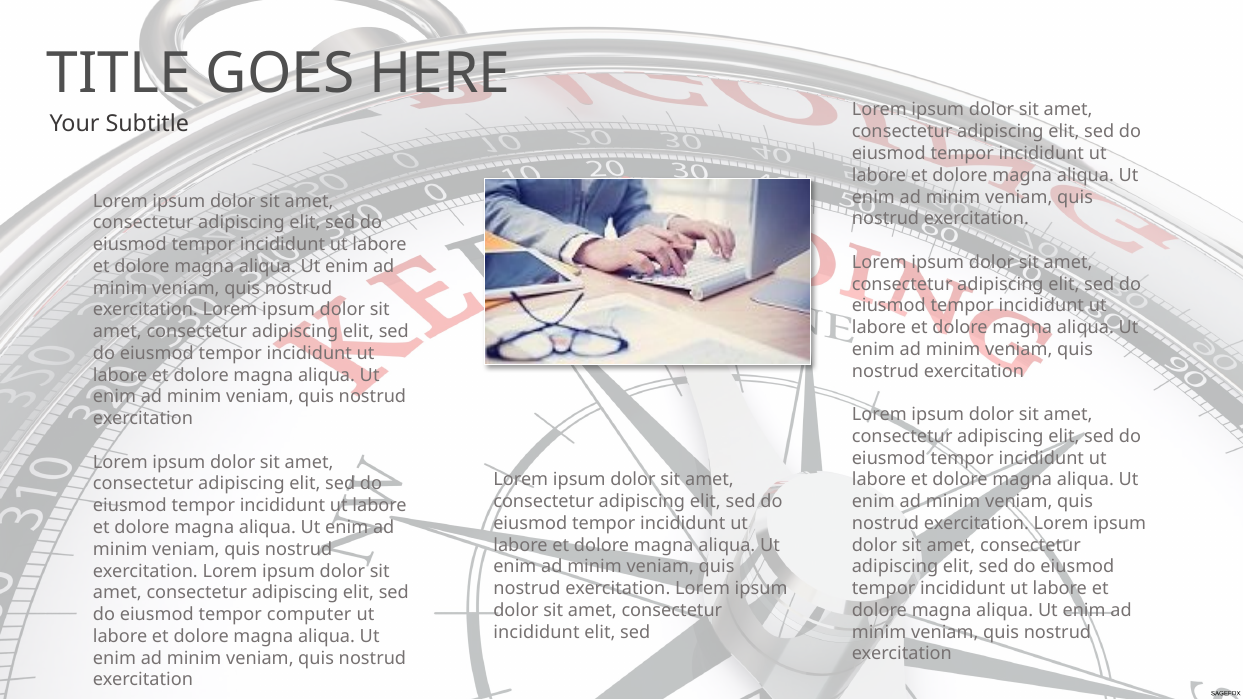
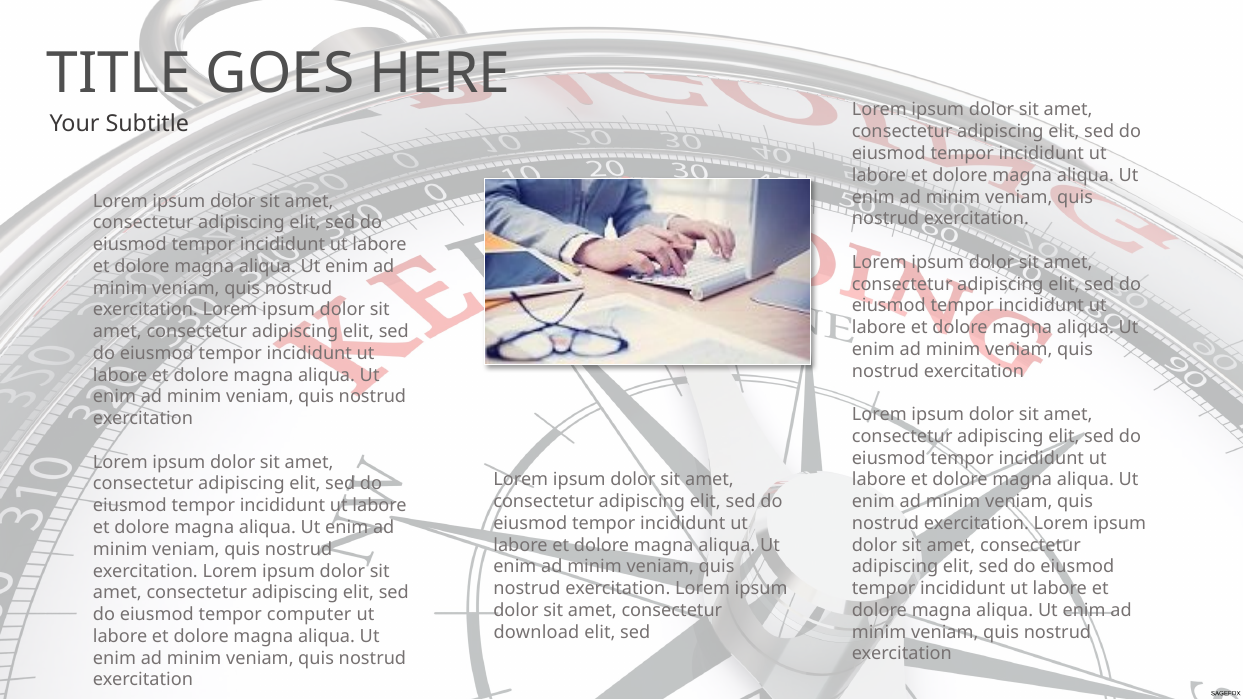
incididunt at (536, 632): incididunt -> download
